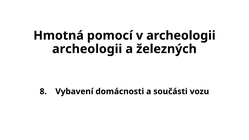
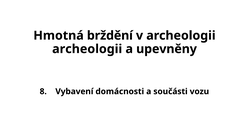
pomocí: pomocí -> brždění
železných: železných -> upevněny
